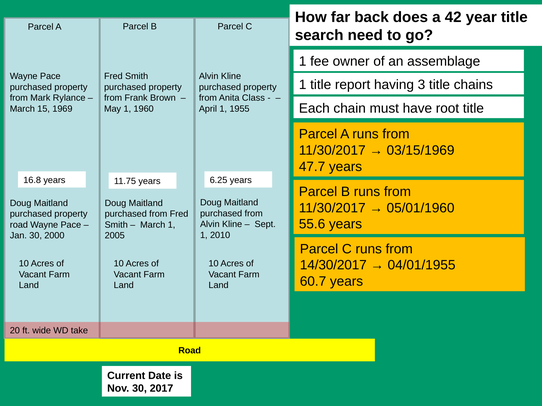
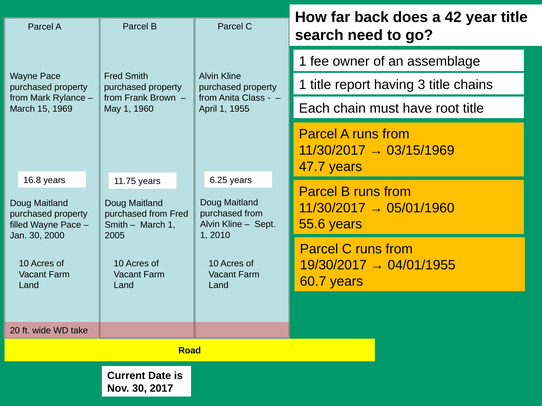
road at (19, 225): road -> filled
14/30/2017: 14/30/2017 -> 19/30/2017
